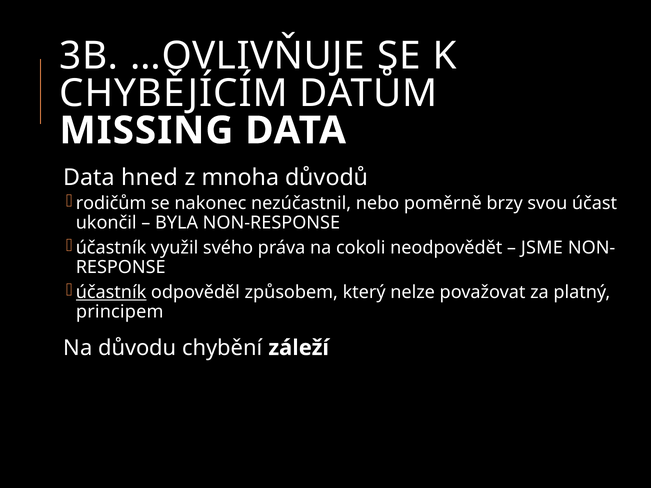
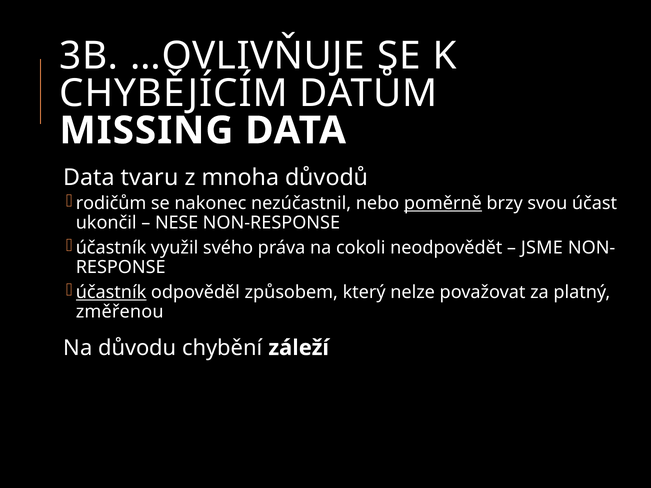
hned: hned -> tvaru
poměrně underline: none -> present
BYLA: BYLA -> NESE
principem: principem -> změřenou
